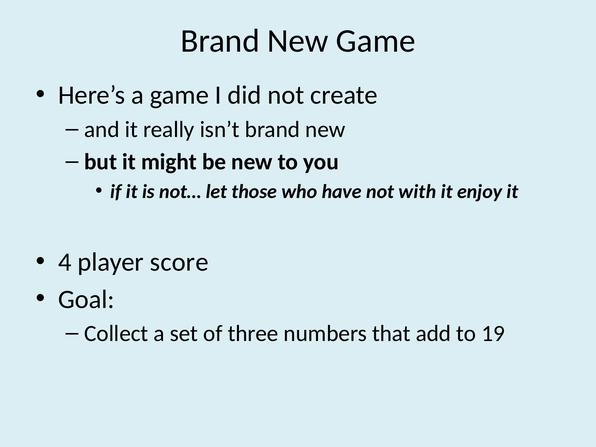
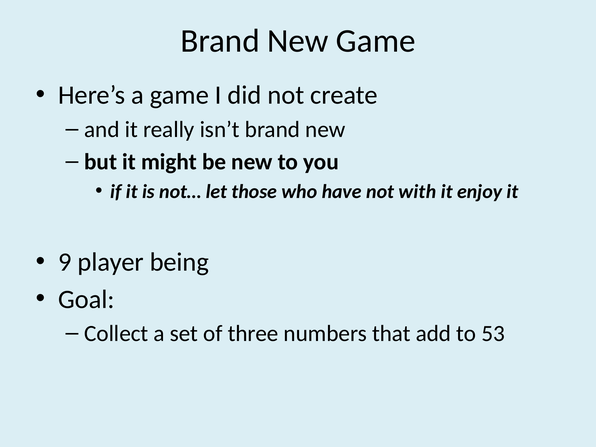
4: 4 -> 9
score: score -> being
19: 19 -> 53
